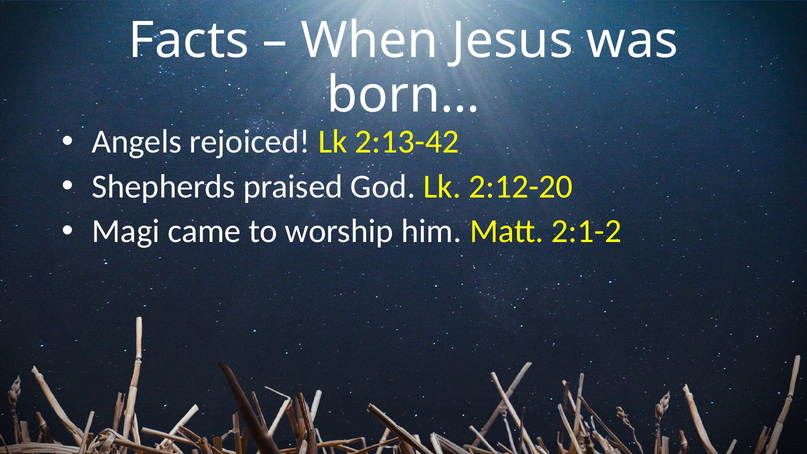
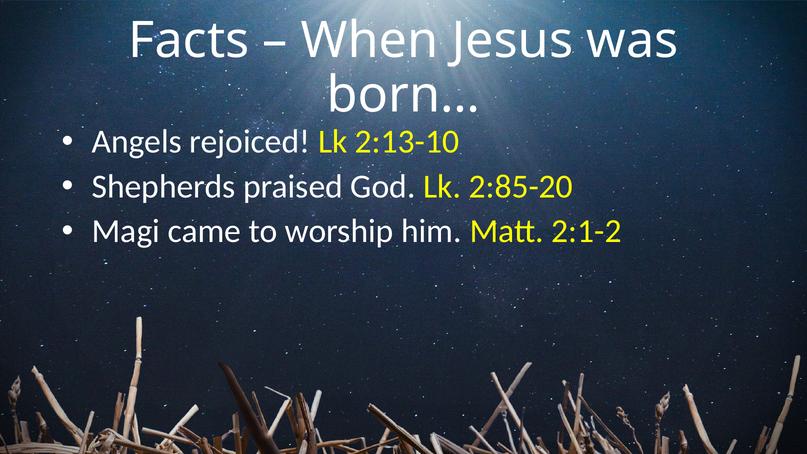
2:13-42: 2:13-42 -> 2:13-10
2:12-20: 2:12-20 -> 2:85-20
